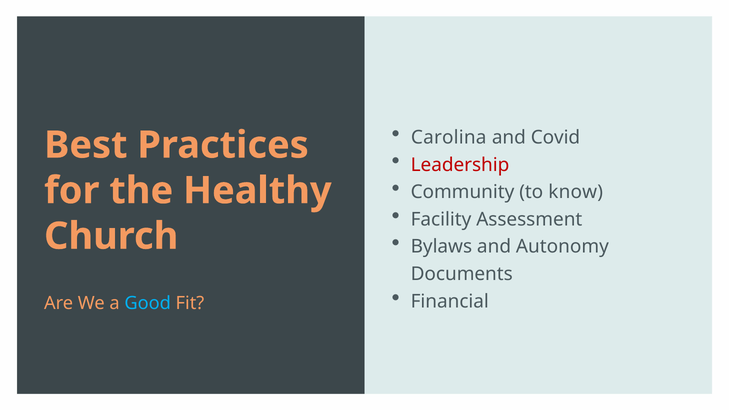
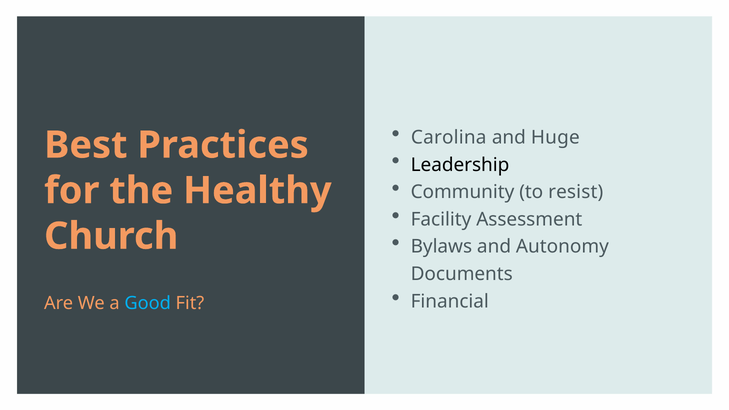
Covid: Covid -> Huge
Leadership colour: red -> black
know: know -> resist
